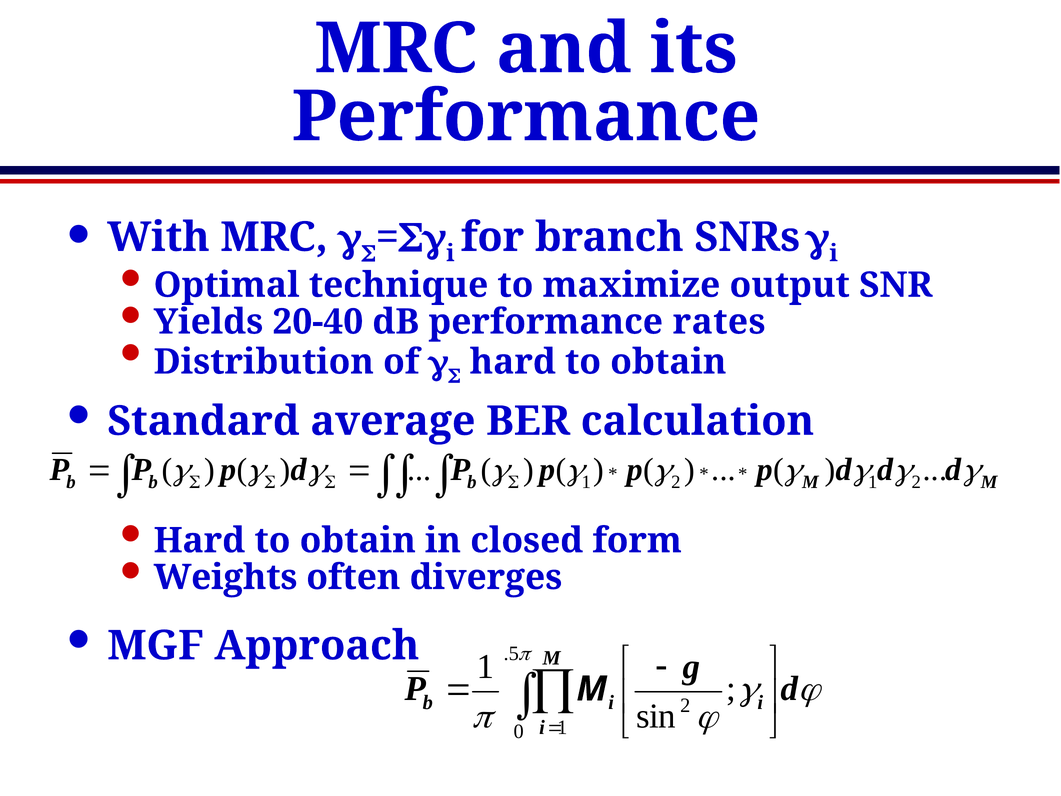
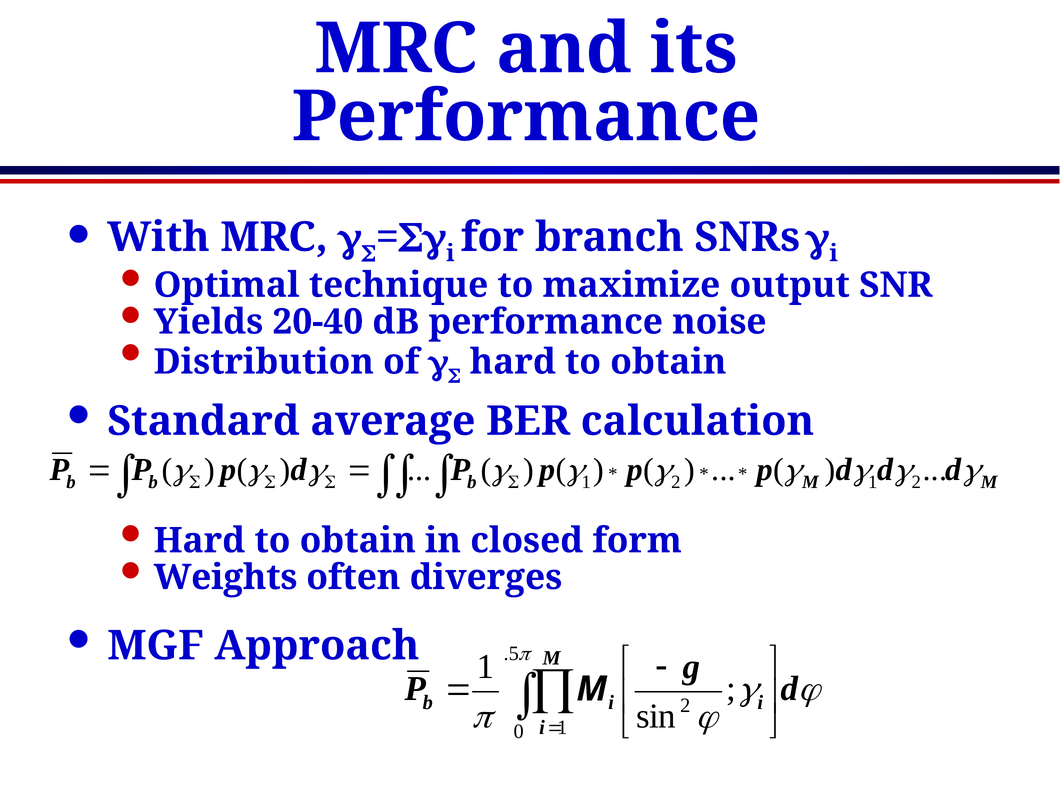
rates: rates -> noise
